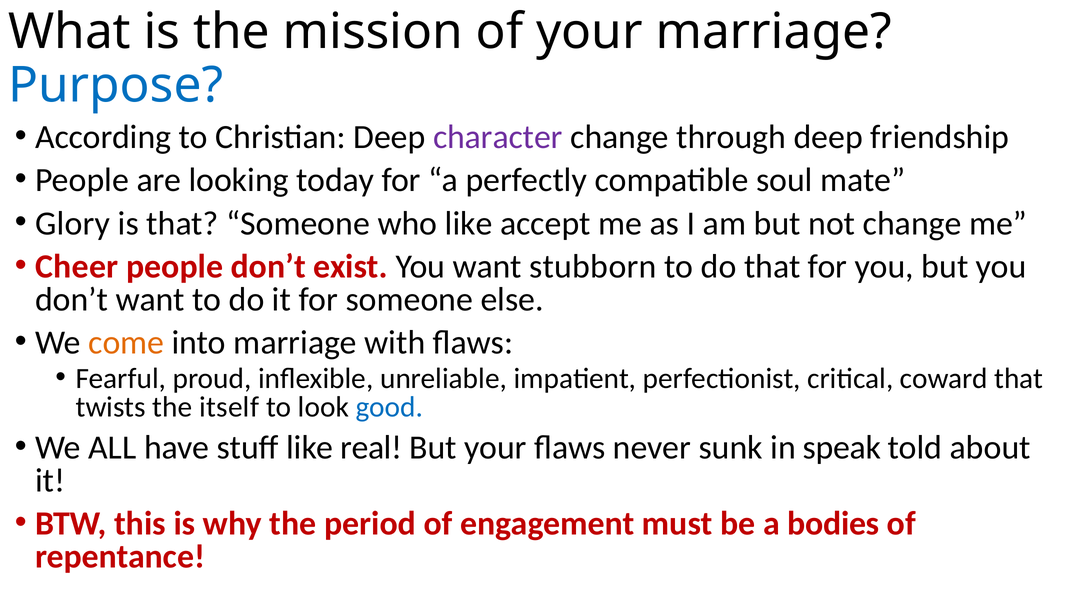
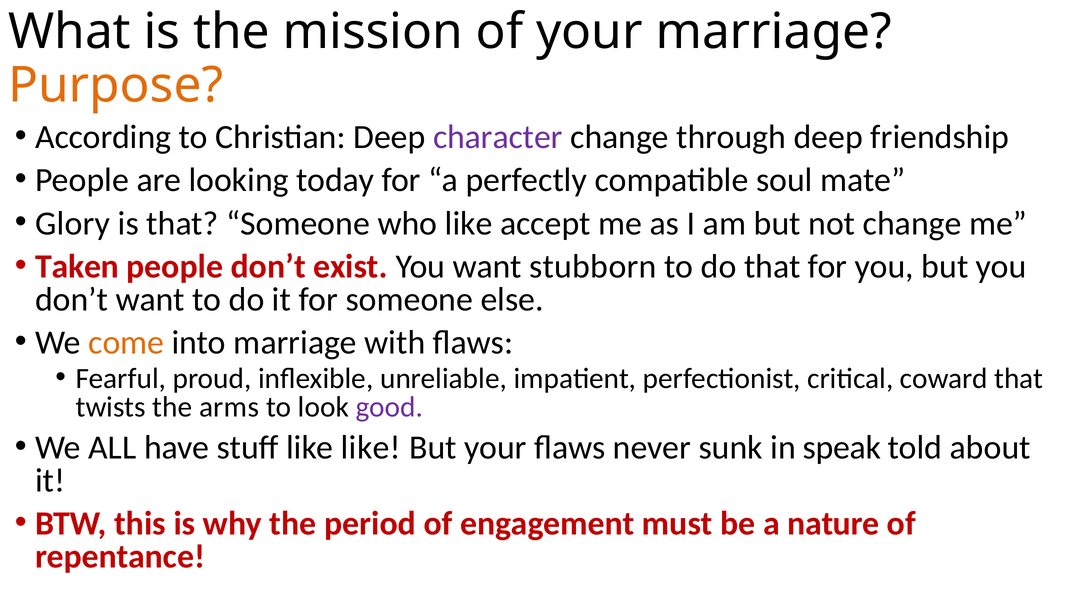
Purpose colour: blue -> orange
Cheer: Cheer -> Taken
itself: itself -> arms
good colour: blue -> purple
like real: real -> like
bodies: bodies -> nature
